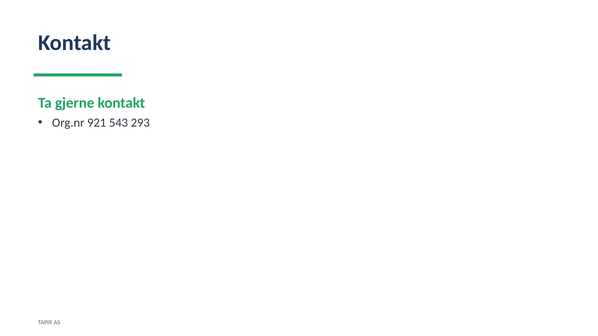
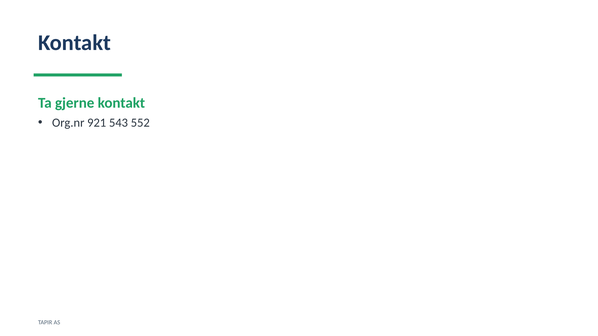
293: 293 -> 552
